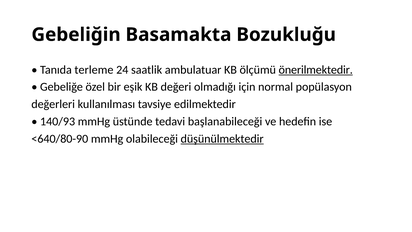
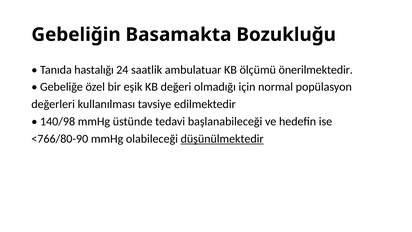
terleme: terleme -> hastalığı
önerilmektedir underline: present -> none
140/93: 140/93 -> 140/98
<640/80-90: <640/80-90 -> <766/80-90
